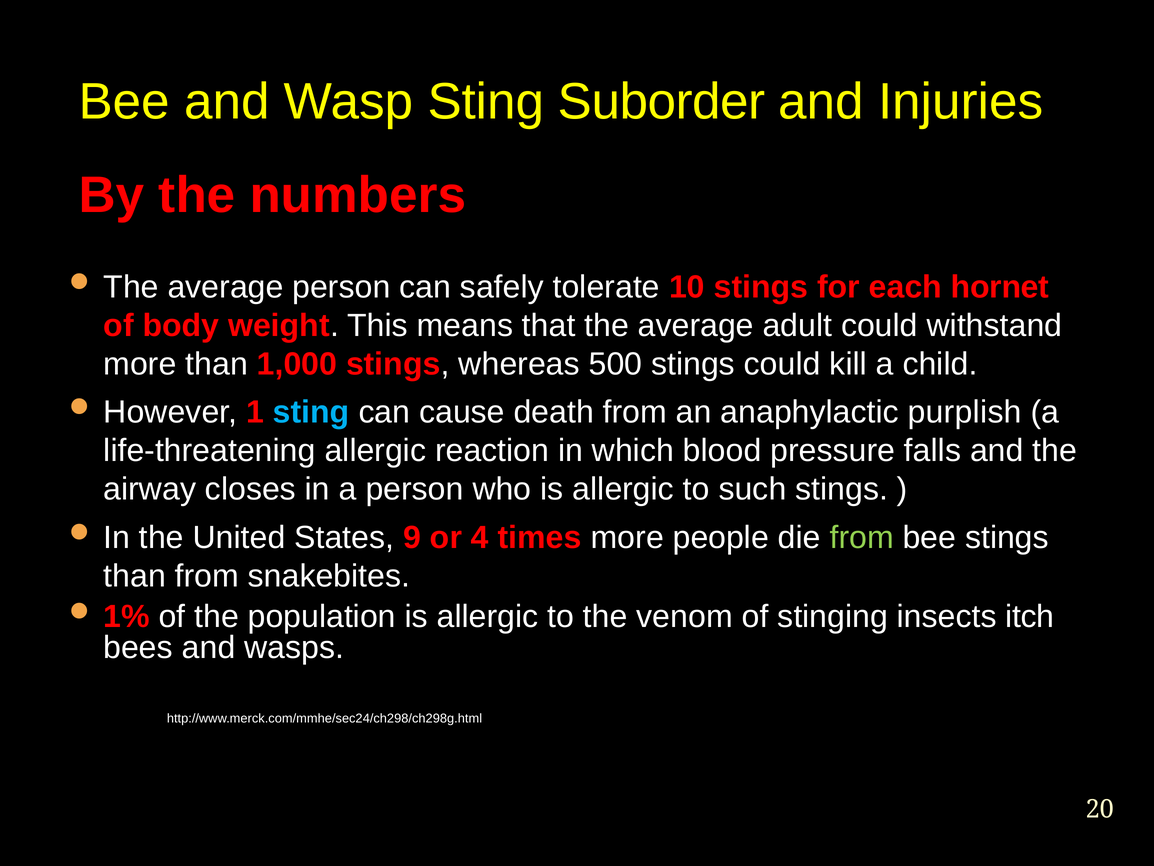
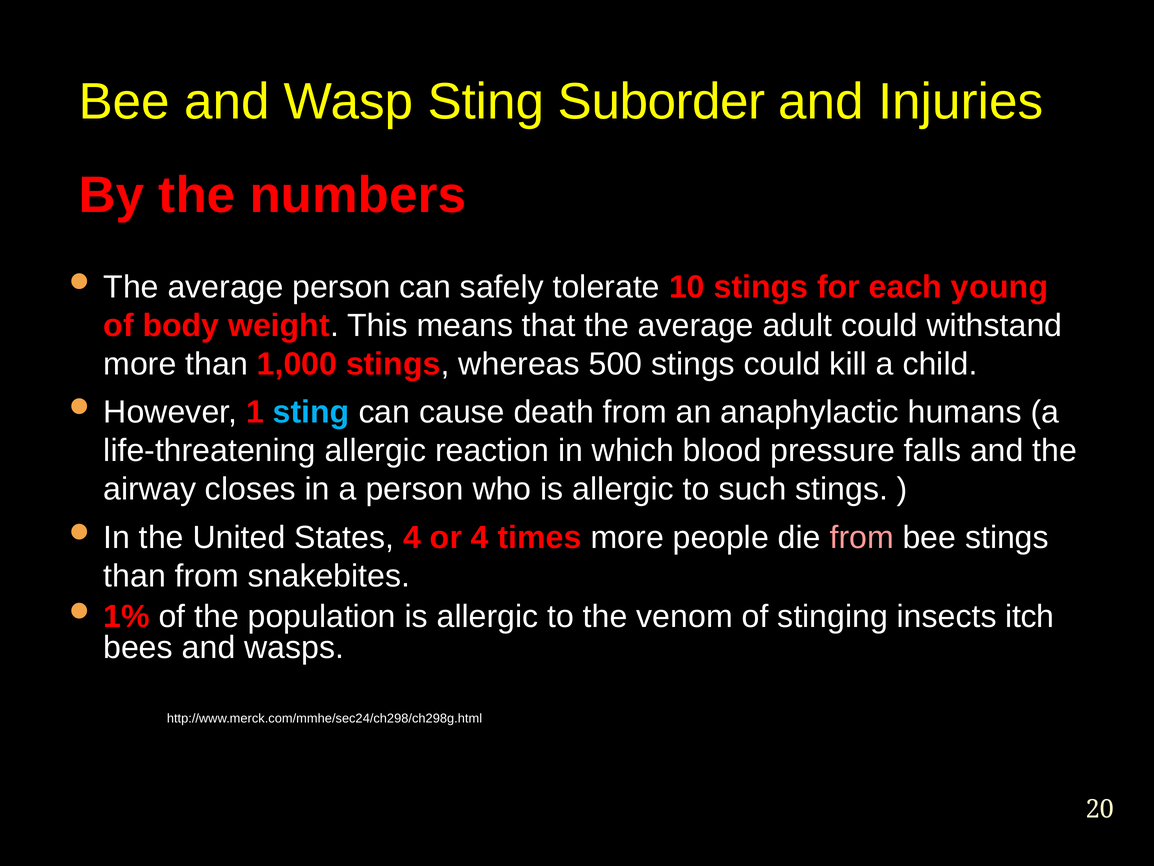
hornet: hornet -> young
purplish: purplish -> humans
States 9: 9 -> 4
from at (862, 537) colour: light green -> pink
